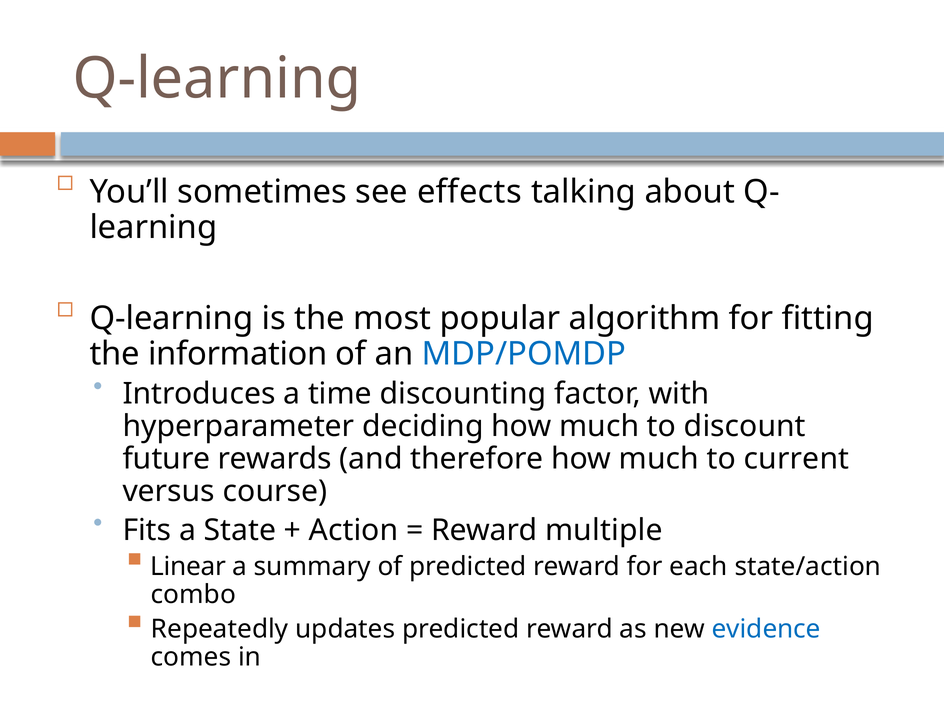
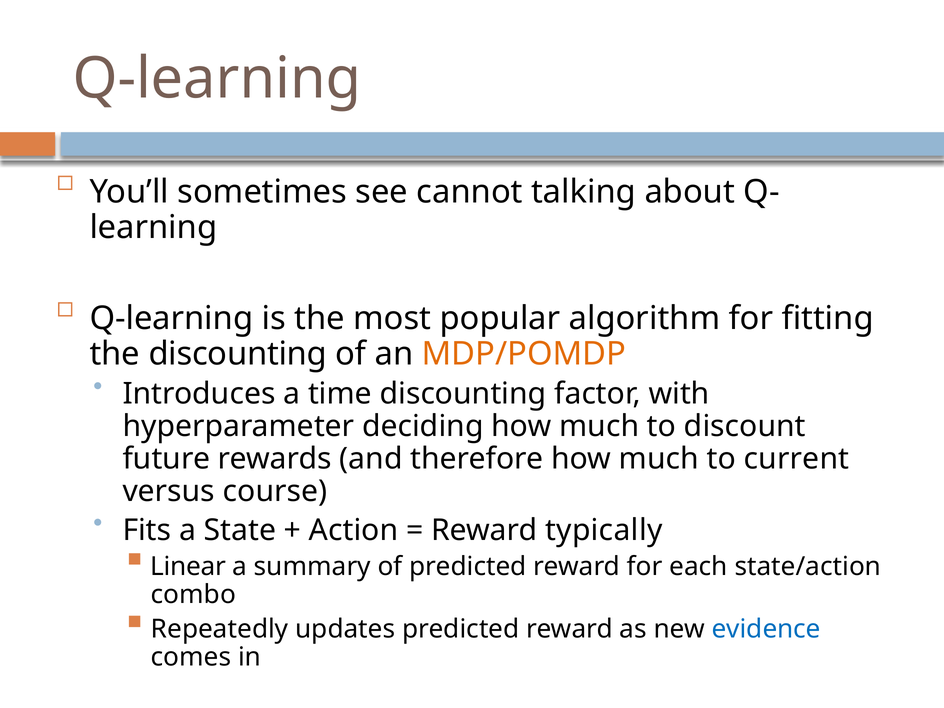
effects: effects -> cannot
the information: information -> discounting
MDP/POMDP colour: blue -> orange
multiple: multiple -> typically
